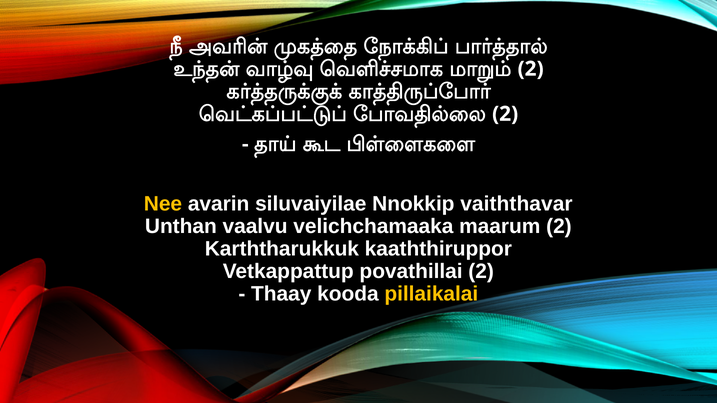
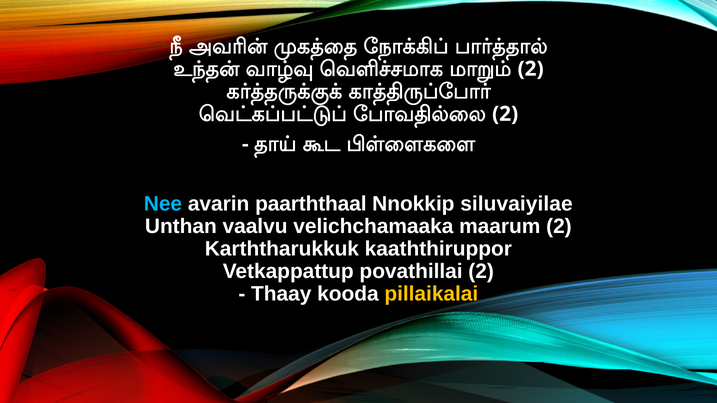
Nee colour: yellow -> light blue
siluvaiyilae: siluvaiyilae -> paarththaal
vaiththavar: vaiththavar -> siluvaiyilae
